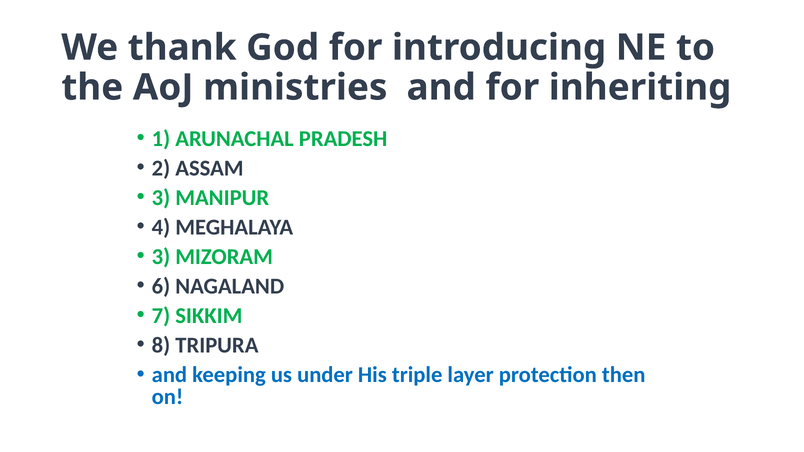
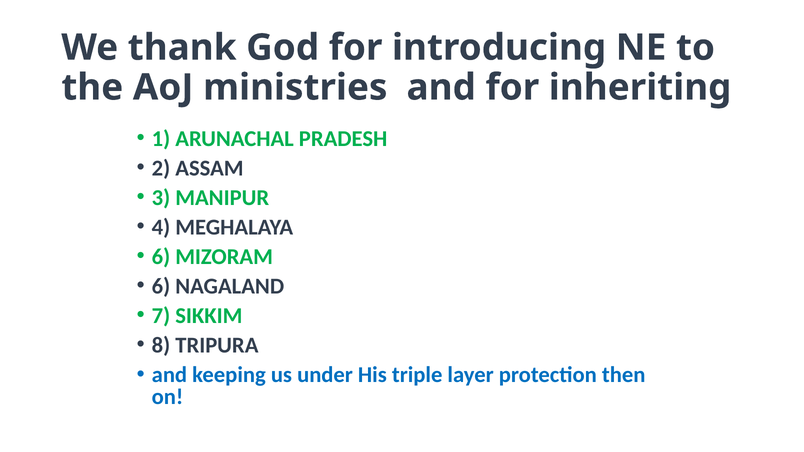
3 at (161, 257): 3 -> 6
